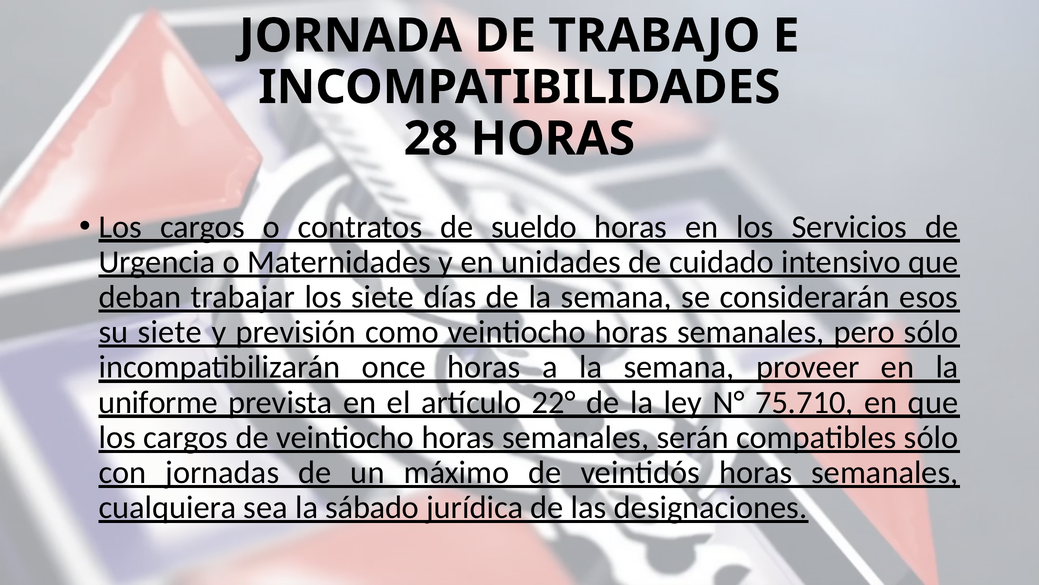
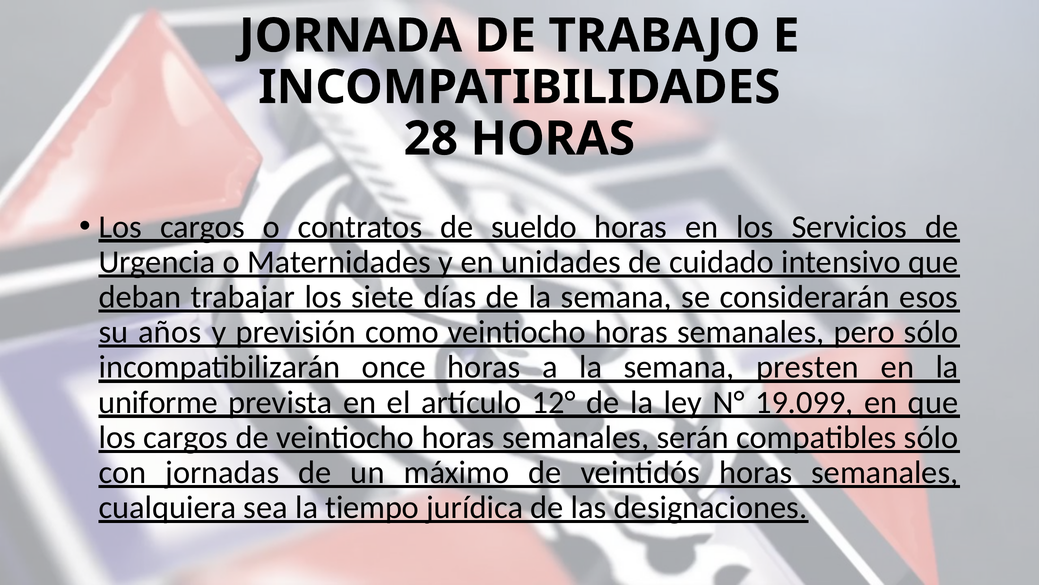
su siete: siete -> años
proveer: proveer -> presten
22°: 22° -> 12°
75.710: 75.710 -> 19.099
sábado: sábado -> tiempo
